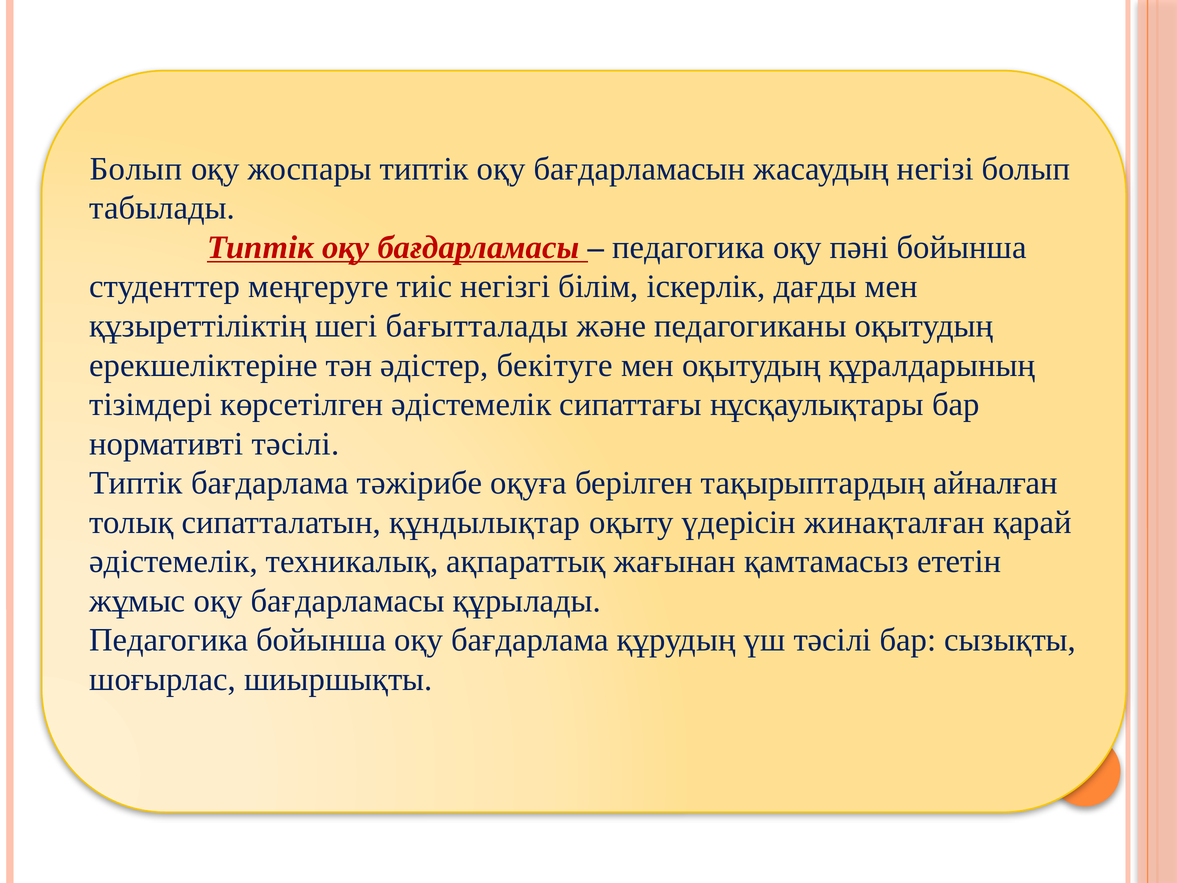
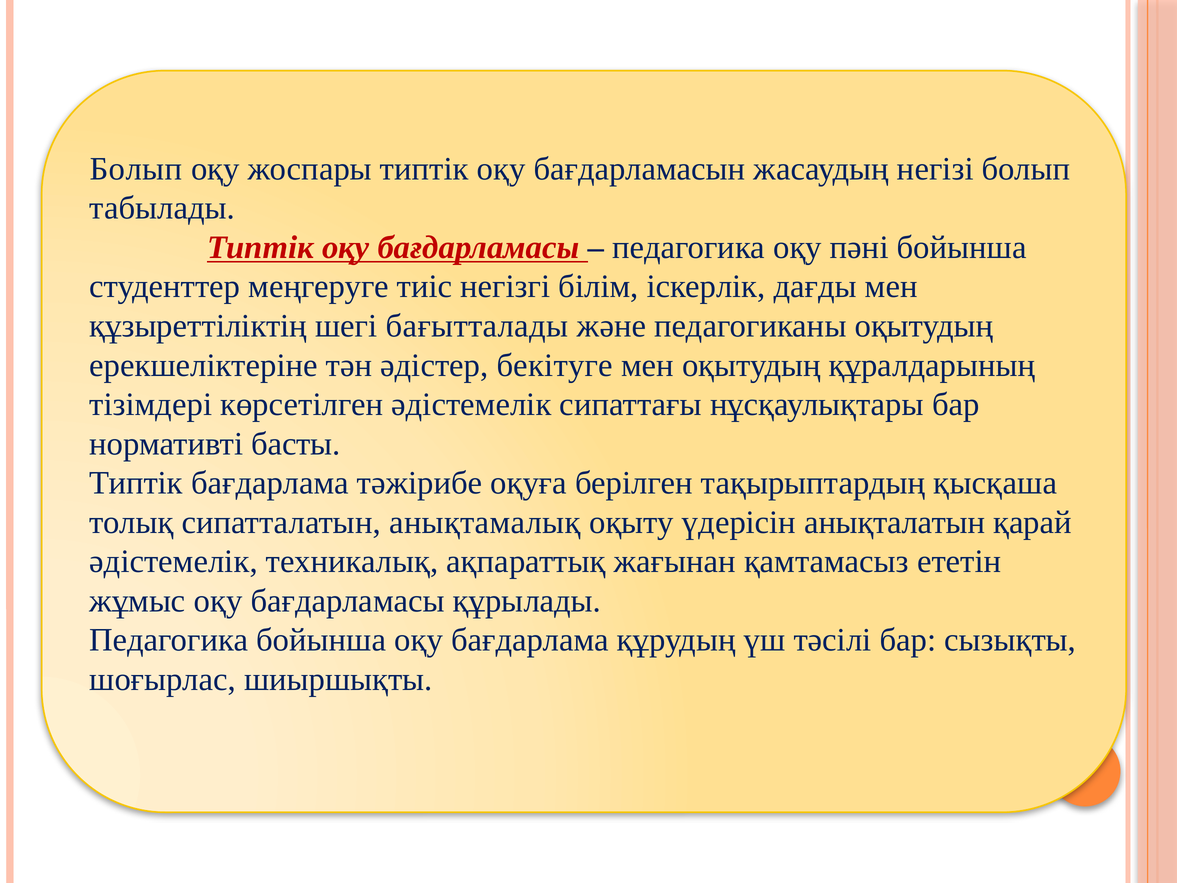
нормативті тәсілі: тәсілі -> басты
айналған: айналған -> қысқаша
құндылықтар: құндылықтар -> анықтамалық
жинақталған: жинақталған -> анықталатын
